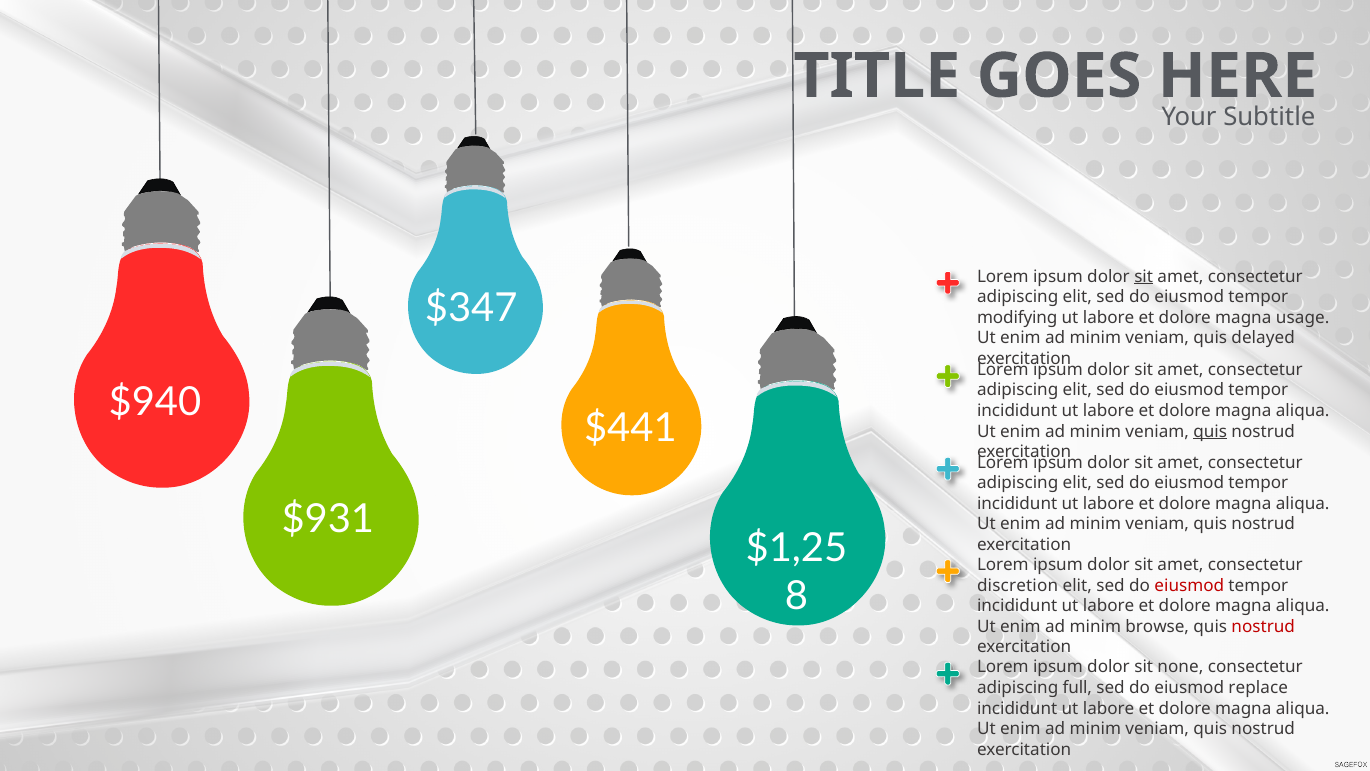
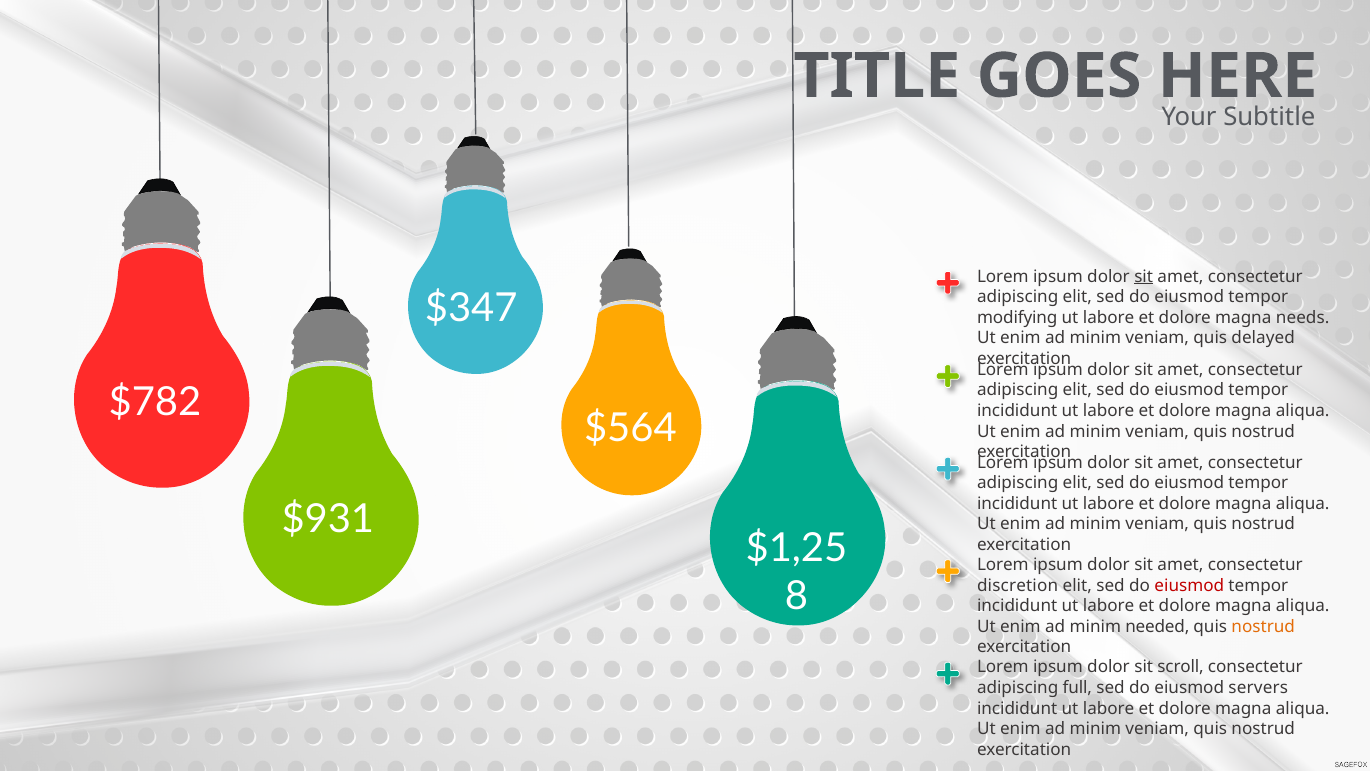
usage: usage -> needs
$940: $940 -> $782
$441: $441 -> $564
quis at (1210, 431) underline: present -> none
browse: browse -> needed
nostrud at (1263, 626) colour: red -> orange
none: none -> scroll
replace: replace -> servers
